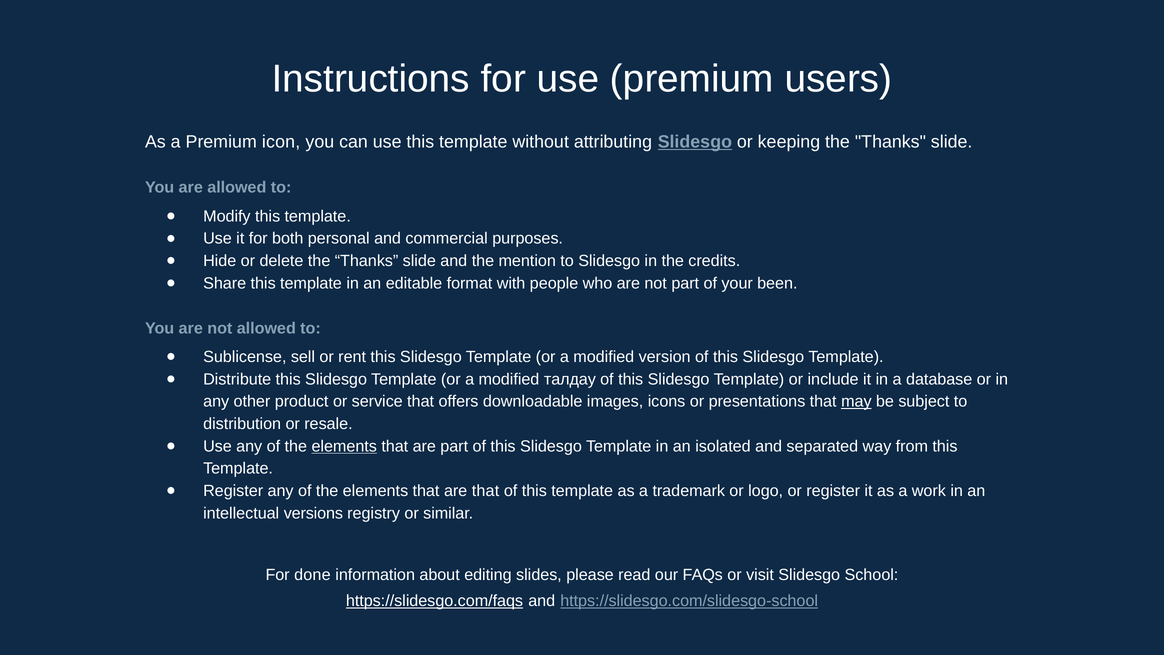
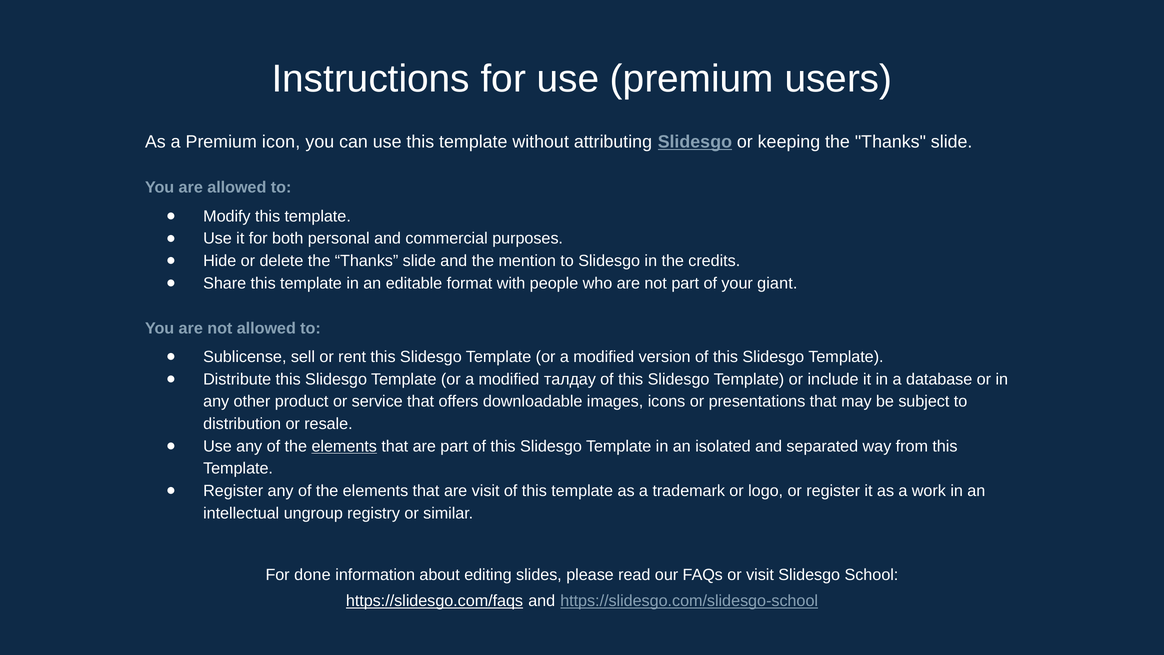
been: been -> giant
may underline: present -> none
are that: that -> visit
versions: versions -> ungroup
